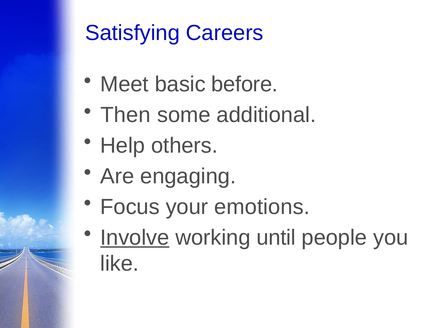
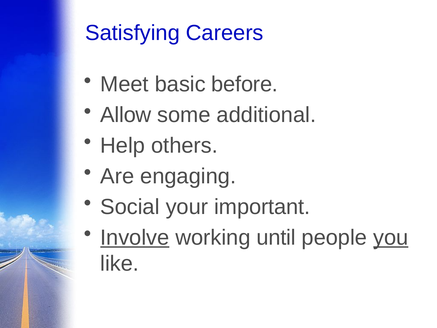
Then: Then -> Allow
Focus: Focus -> Social
emotions: emotions -> important
you underline: none -> present
